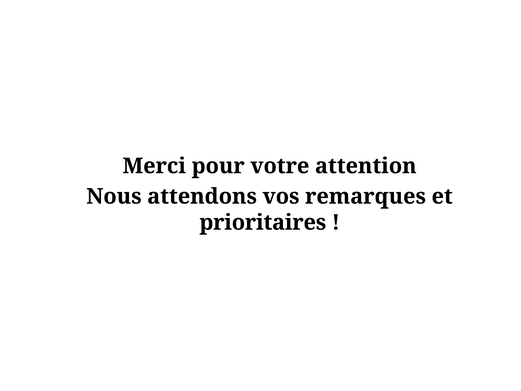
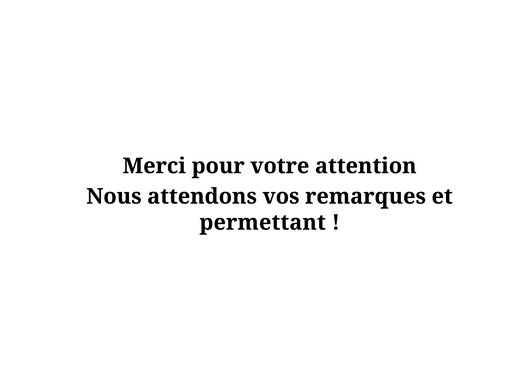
prioritaires: prioritaires -> permettant
